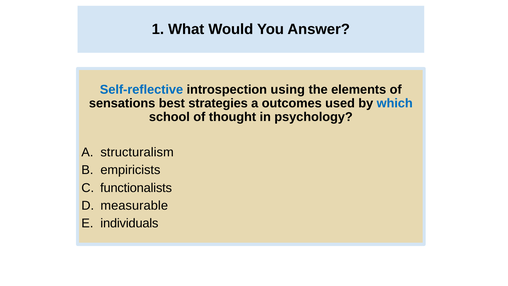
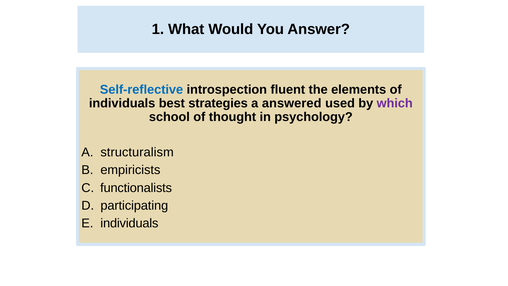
using: using -> fluent
sensations at (122, 103): sensations -> individuals
outcomes: outcomes -> answered
which colour: blue -> purple
measurable: measurable -> participating
